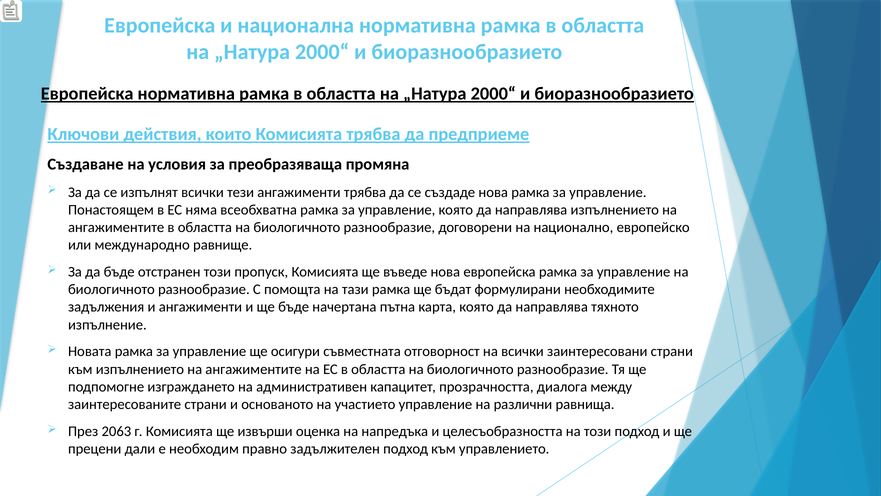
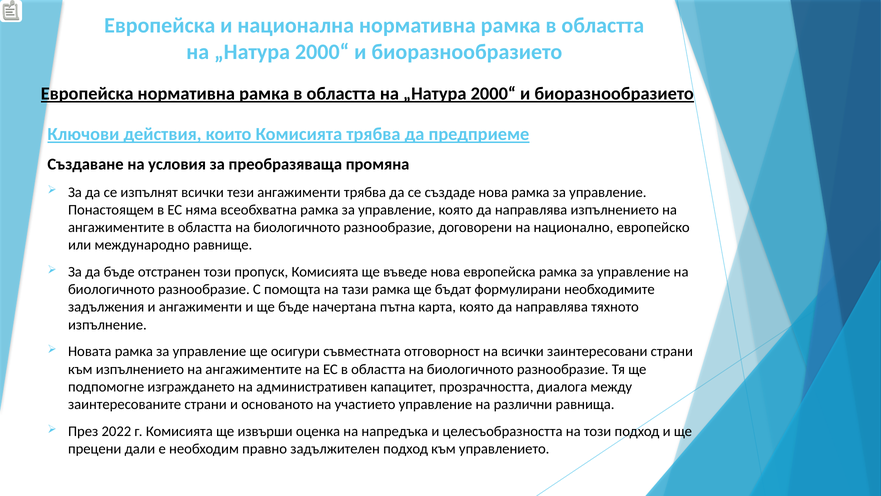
2063: 2063 -> 2022
